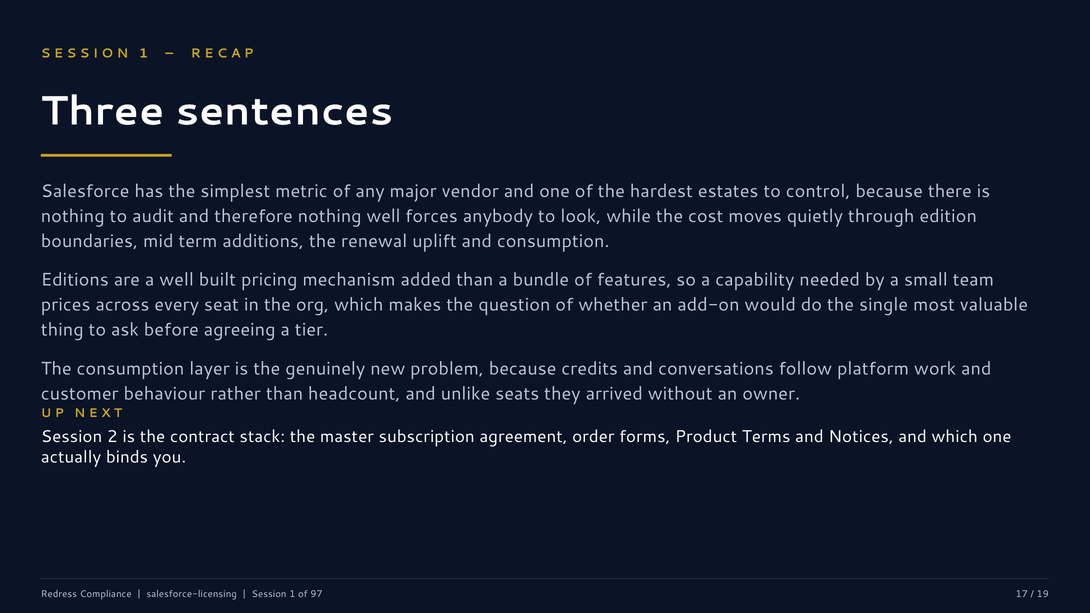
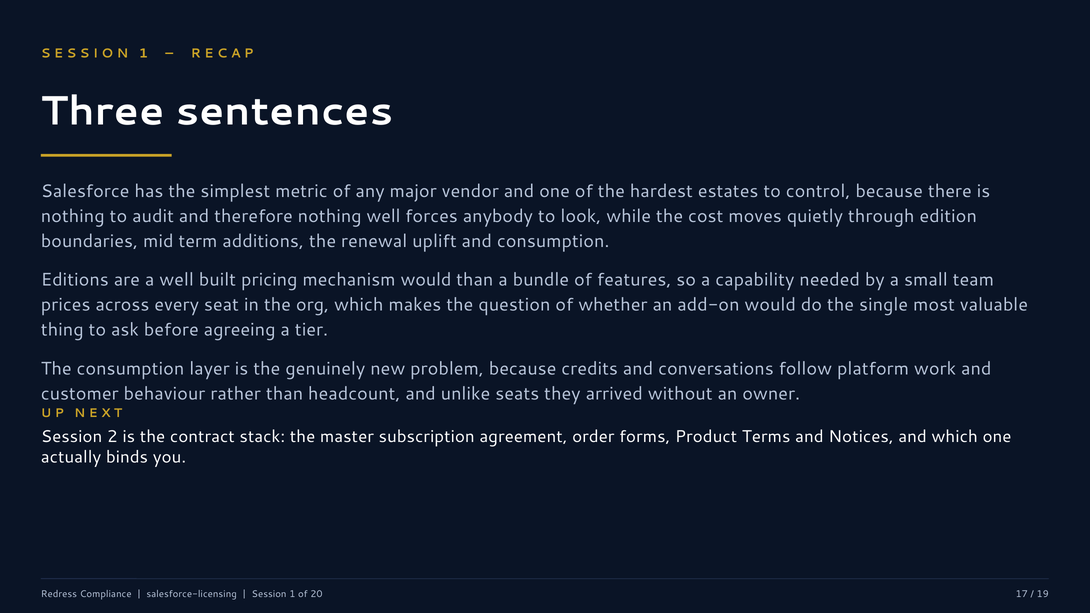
mechanism added: added -> would
97: 97 -> 20
